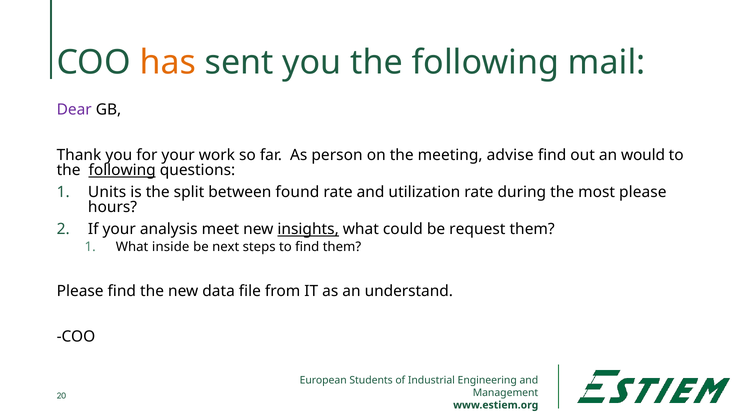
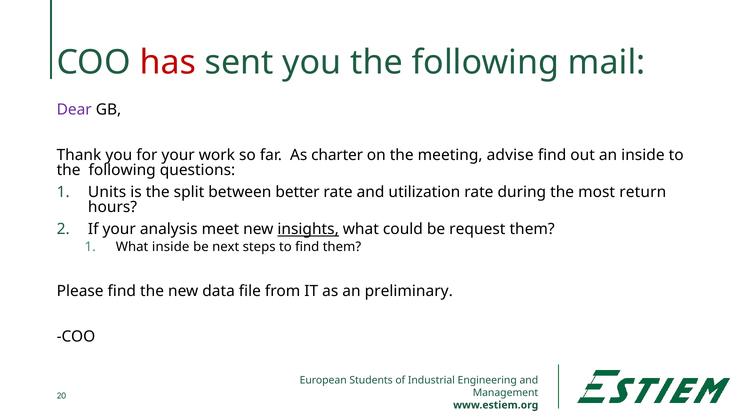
has colour: orange -> red
person: person -> charter
an would: would -> inside
following at (122, 170) underline: present -> none
found: found -> better
most please: please -> return
understand: understand -> preliminary
